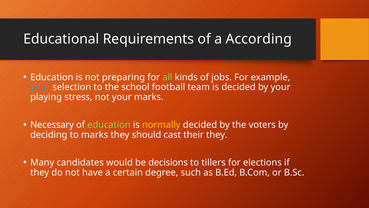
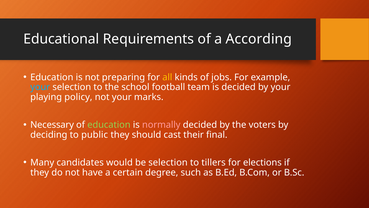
all colour: light green -> yellow
stress: stress -> policy
normally colour: yellow -> pink
to marks: marks -> public
their they: they -> final
be decisions: decisions -> selection
